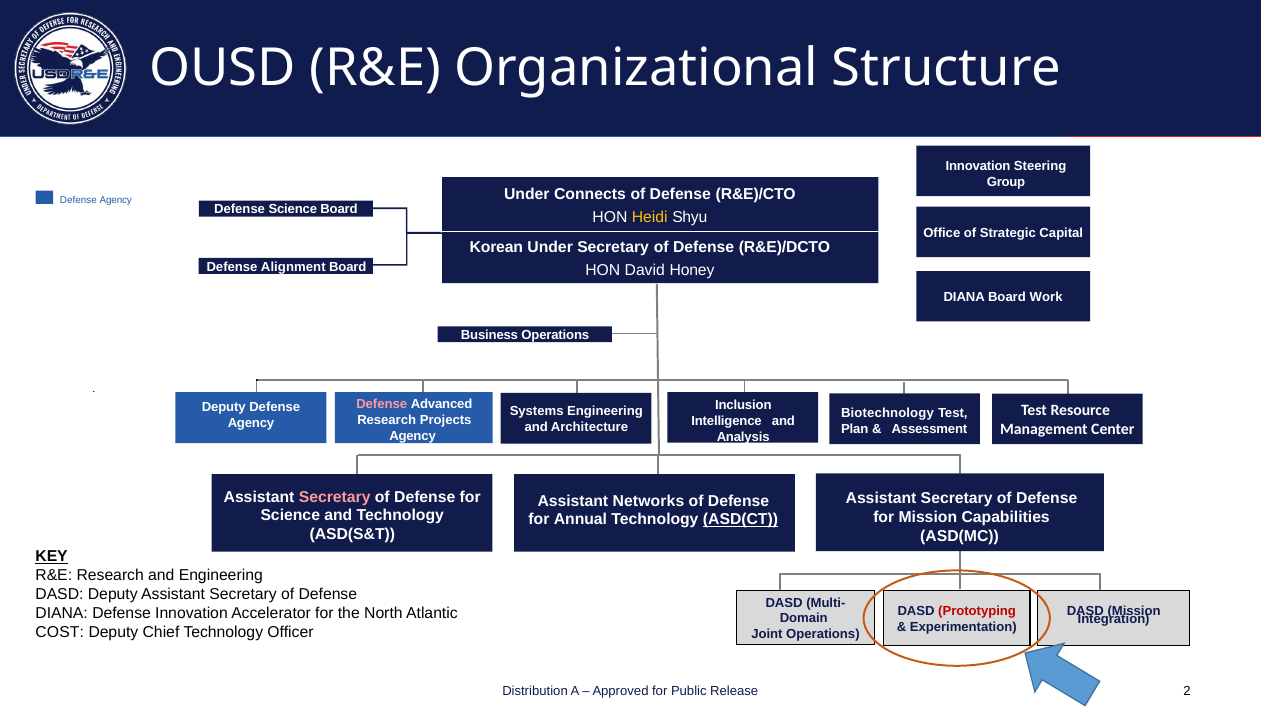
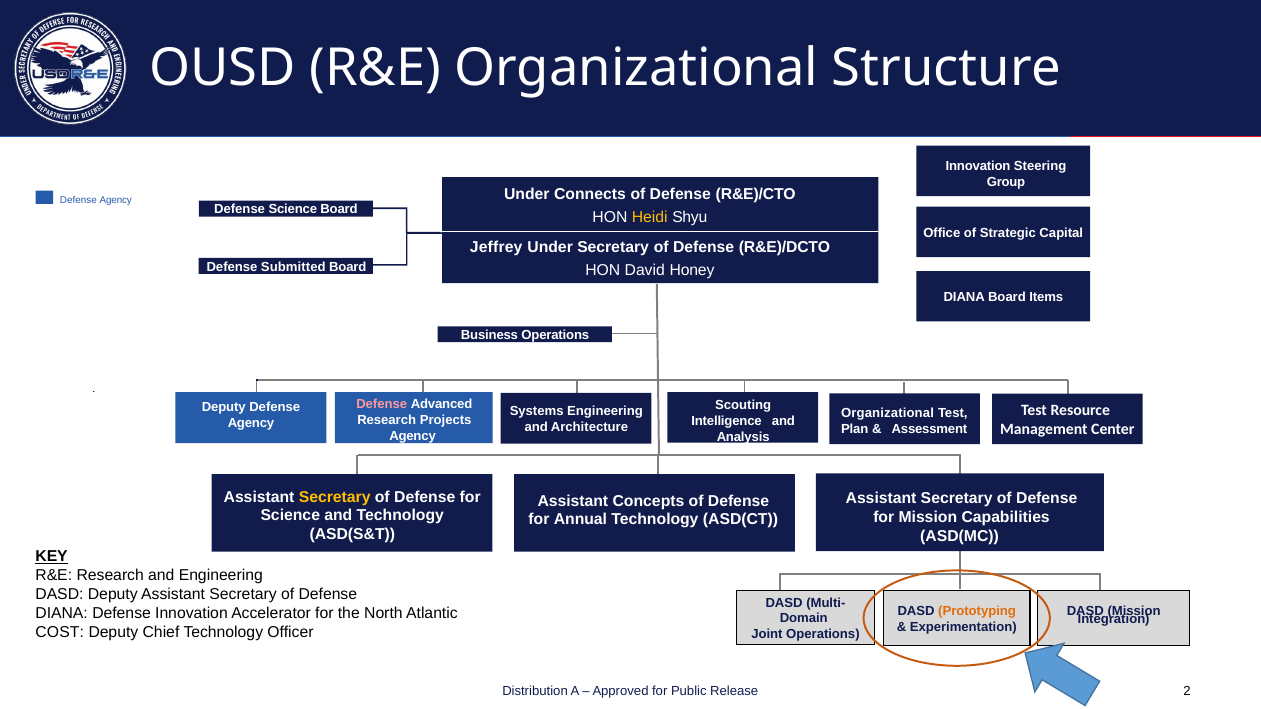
Korean: Korean -> Jeffrey
Alignment: Alignment -> Submitted
Work: Work -> Items
Inclusion: Inclusion -> Scouting
Biotechnology at (887, 413): Biotechnology -> Organizational
Secretary at (335, 497) colour: pink -> yellow
Networks: Networks -> Concepts
ASD(CT underline: present -> none
Prototyping colour: red -> orange
